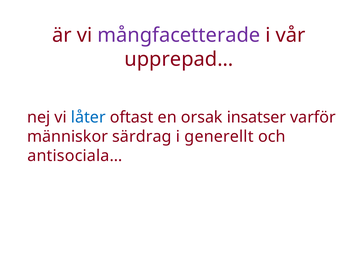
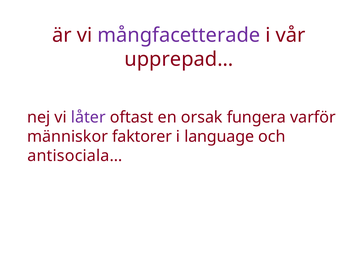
låter colour: blue -> purple
insatser: insatser -> fungera
särdrag: särdrag -> faktorer
generellt: generellt -> language
